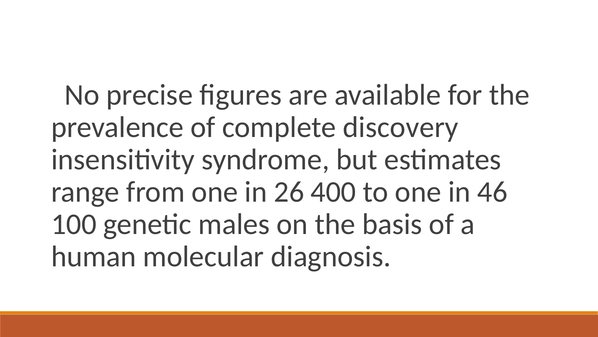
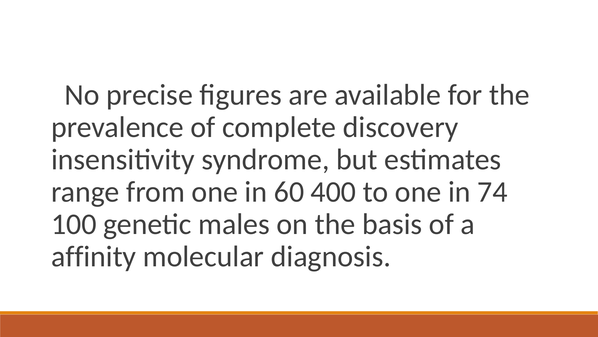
26: 26 -> 60
46: 46 -> 74
human: human -> affinity
